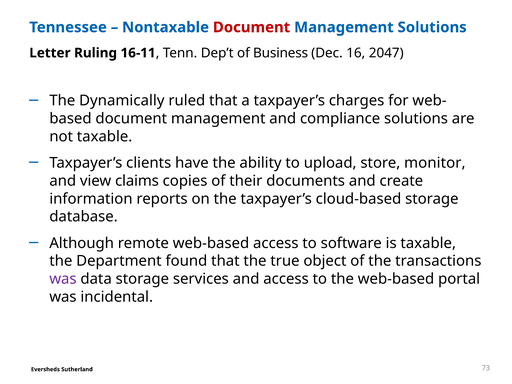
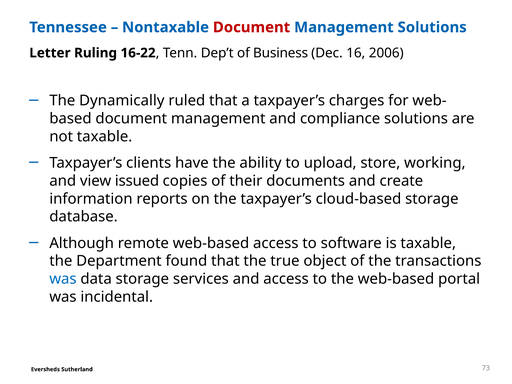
16-11: 16-11 -> 16-22
2047: 2047 -> 2006
monitor: monitor -> working
claims: claims -> issued
was at (63, 279) colour: purple -> blue
